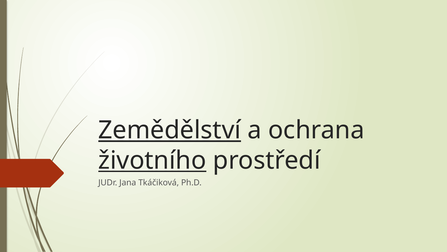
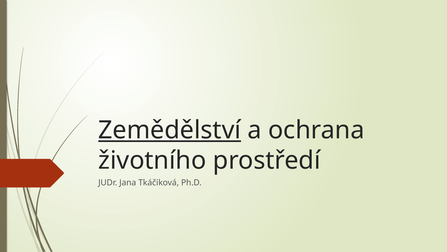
životního underline: present -> none
